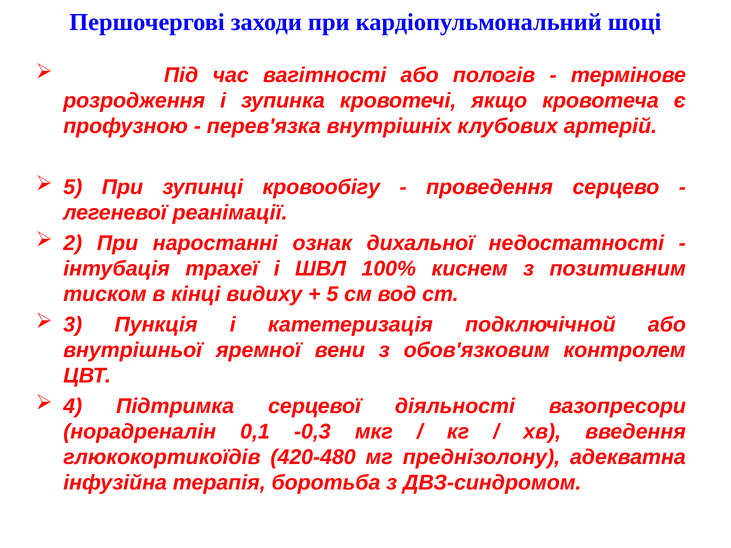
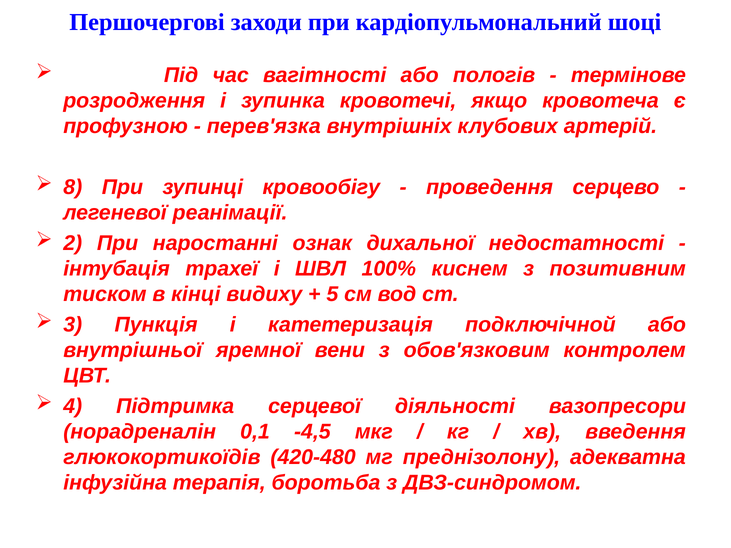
5 at (73, 187): 5 -> 8
-0,3: -0,3 -> -4,5
